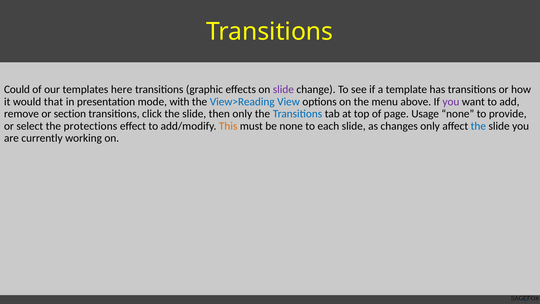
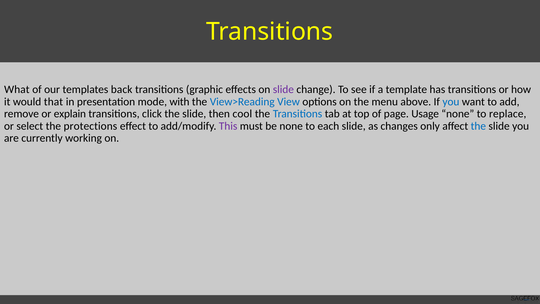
Could: Could -> What
here: here -> back
you at (451, 102) colour: purple -> blue
section: section -> explain
then only: only -> cool
provide: provide -> replace
This colour: orange -> purple
